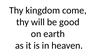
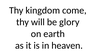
good: good -> glory
